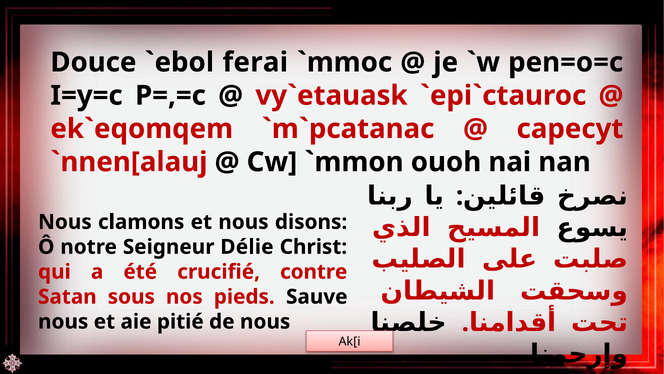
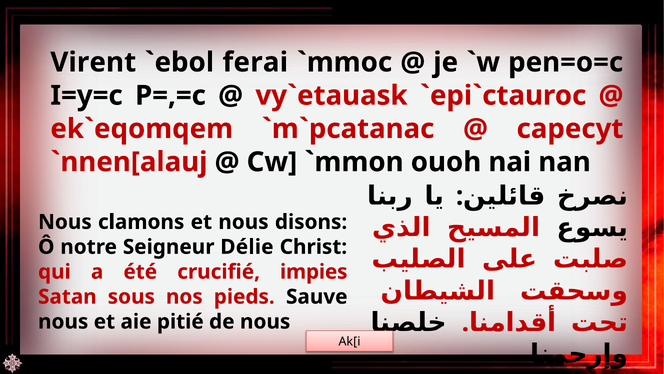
Douce: Douce -> Virent
contre: contre -> impies
